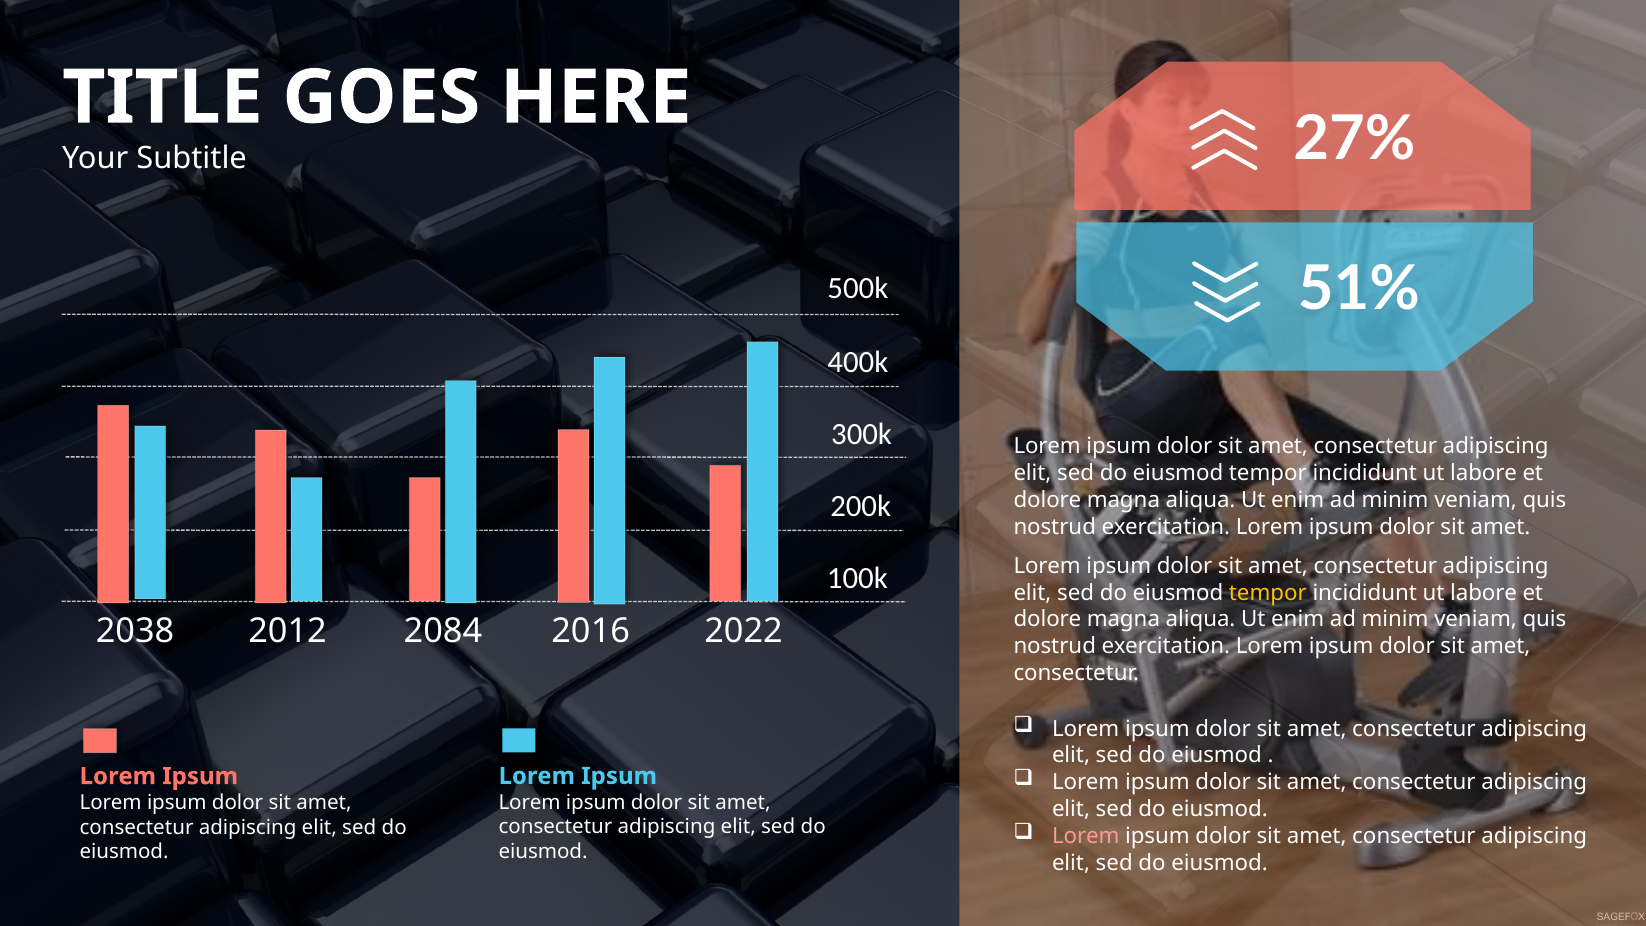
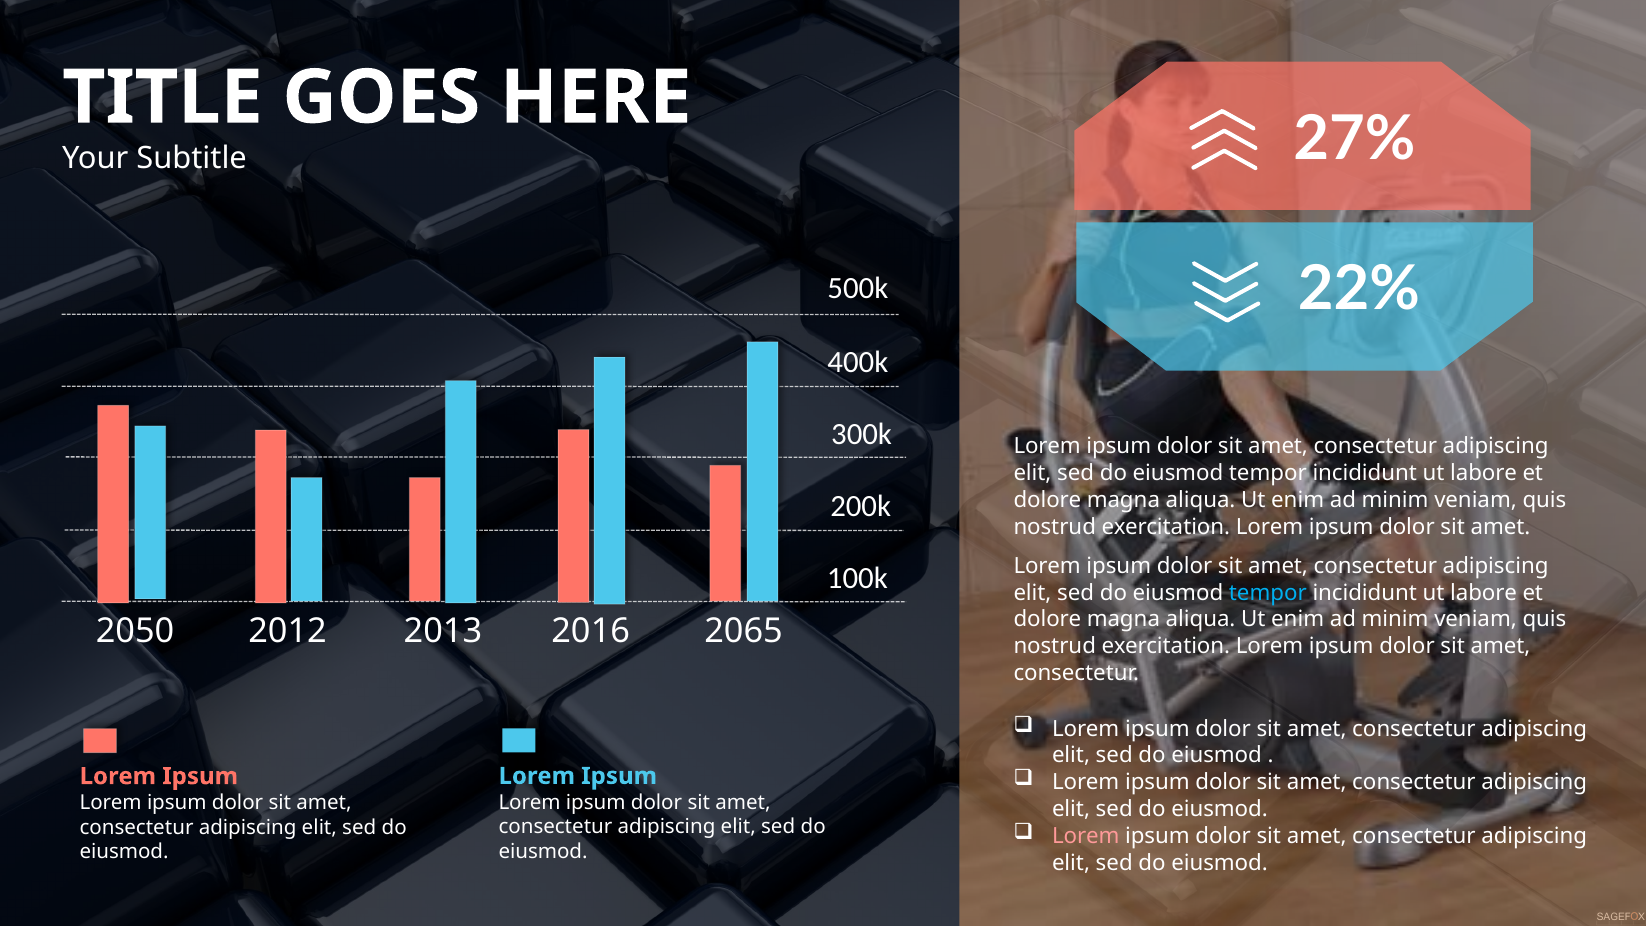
51%: 51% -> 22%
tempor at (1268, 593) colour: yellow -> light blue
2038: 2038 -> 2050
2084: 2084 -> 2013
2022: 2022 -> 2065
